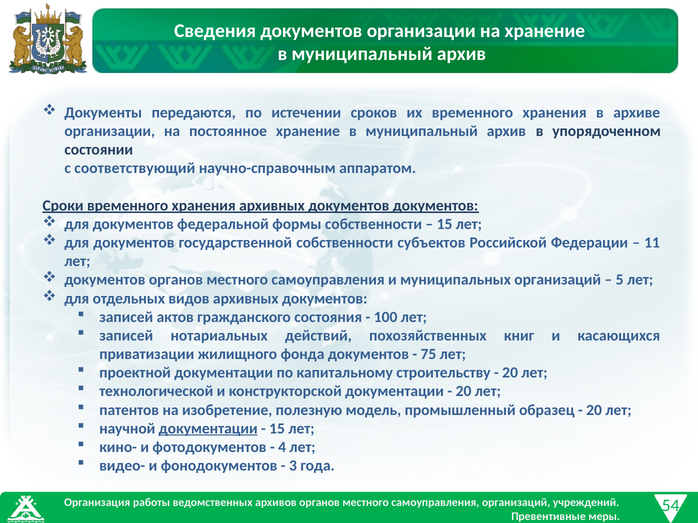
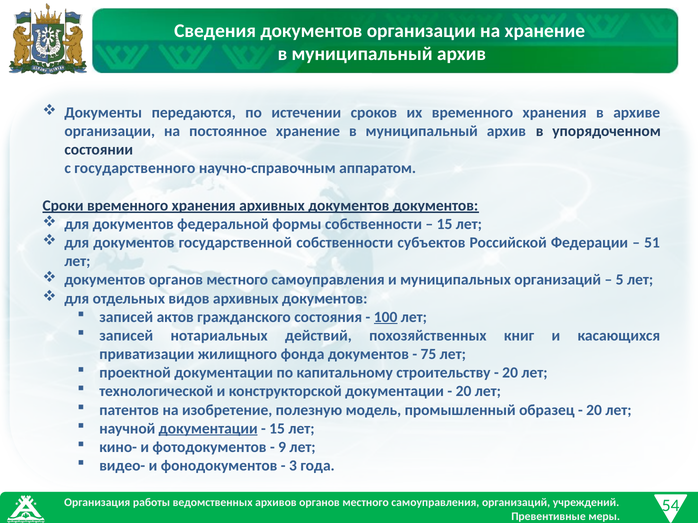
соответствующий: соответствующий -> государственного
11: 11 -> 51
100 underline: none -> present
4: 4 -> 9
